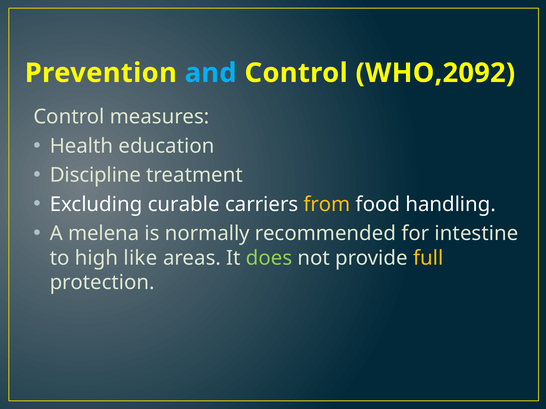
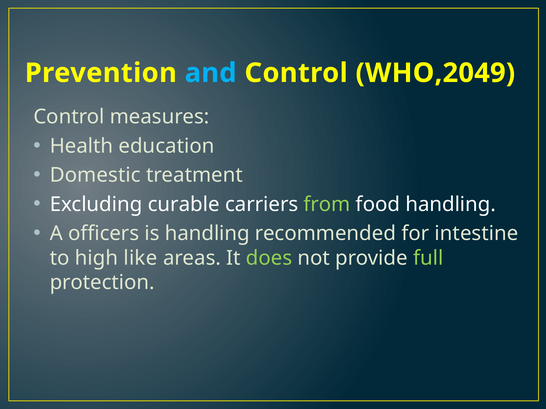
WHO,2092: WHO,2092 -> WHO,2049
Discipline: Discipline -> Domestic
from colour: yellow -> light green
melena: melena -> officers
is normally: normally -> handling
full colour: yellow -> light green
